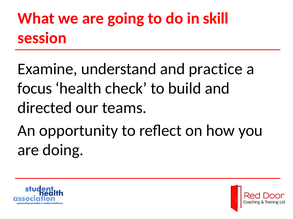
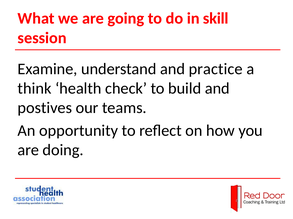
focus: focus -> think
directed: directed -> postives
